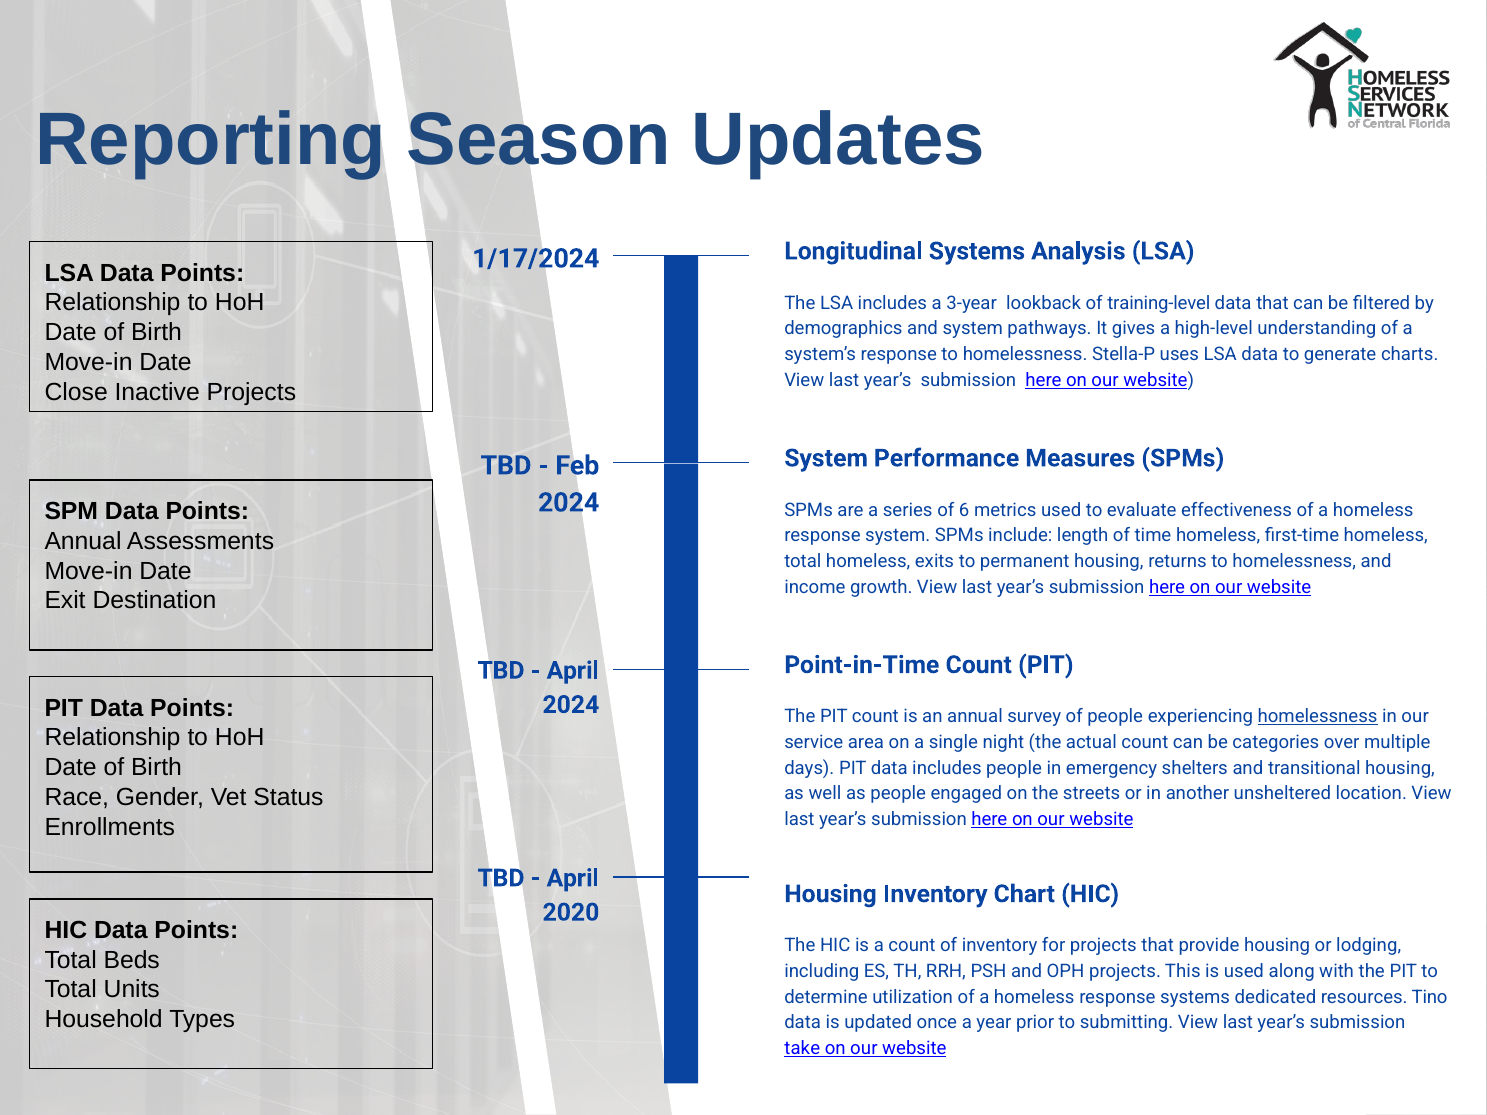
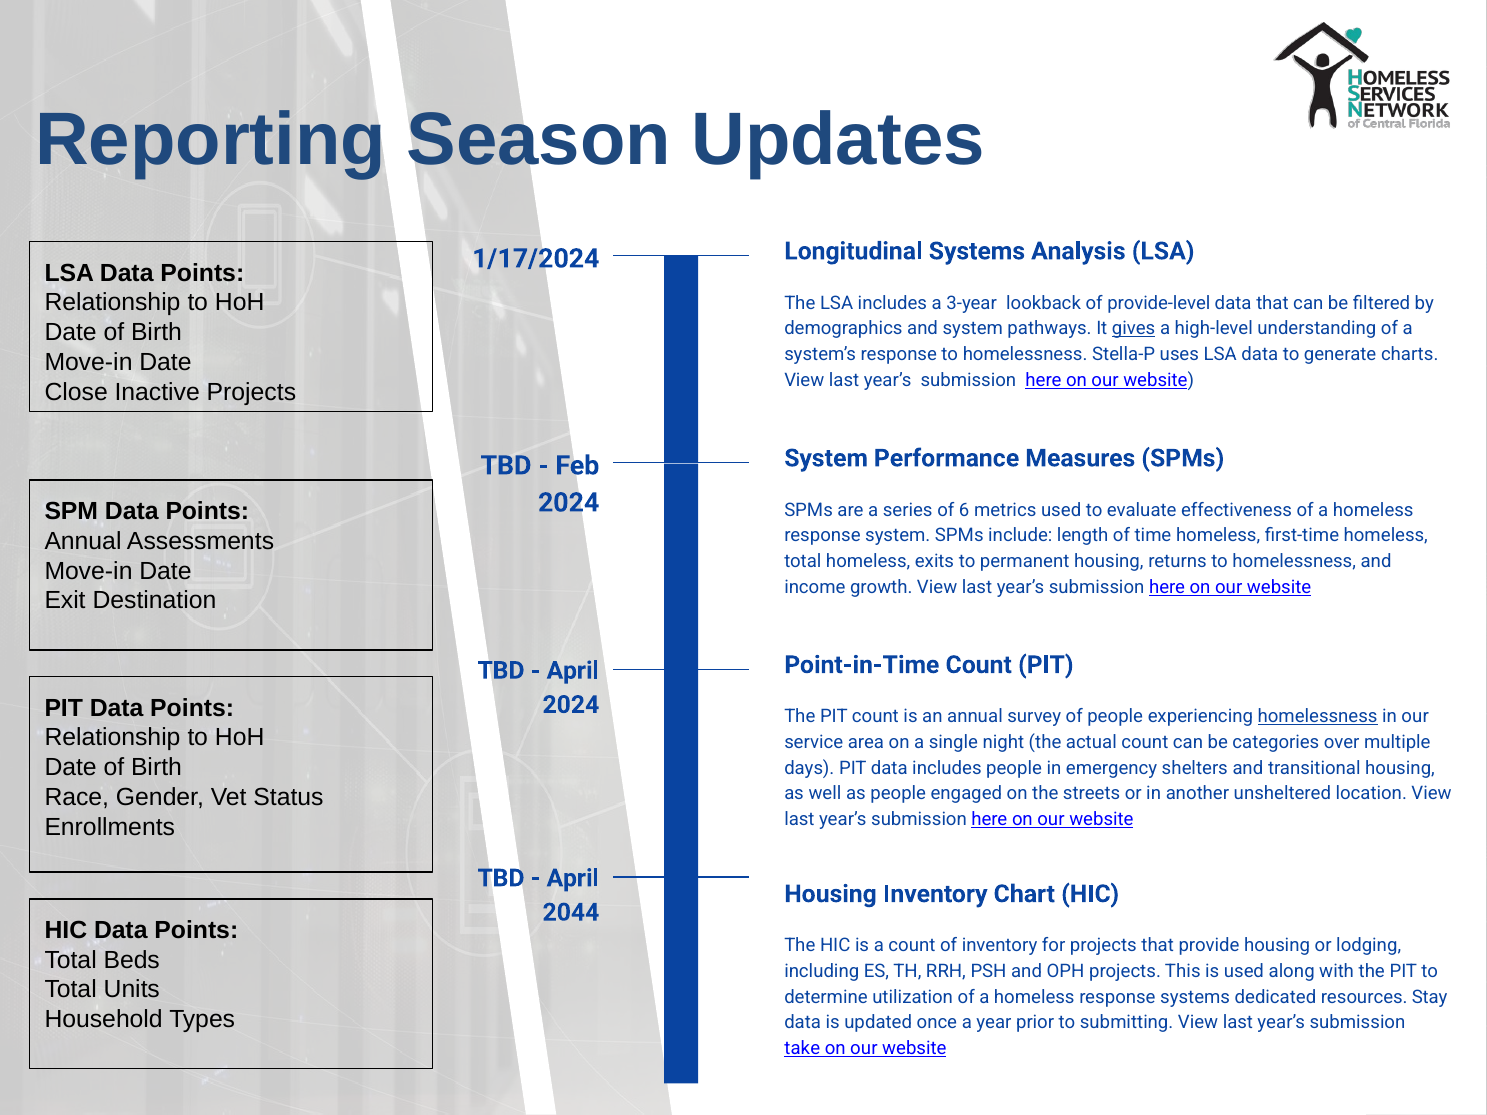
training-level: training-level -> provide-level
gives underline: none -> present
2020: 2020 -> 2044
Tino: Tino -> Stay
